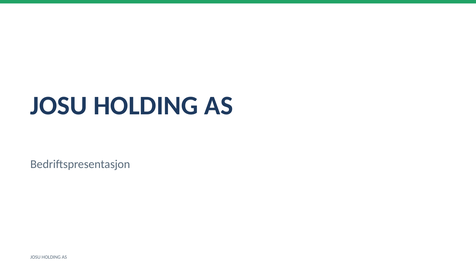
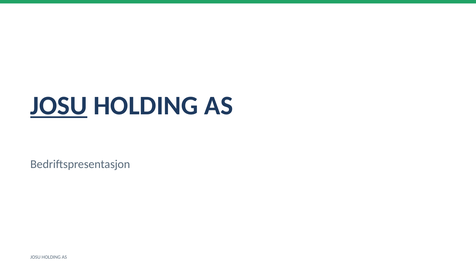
JOSU at (59, 106) underline: none -> present
